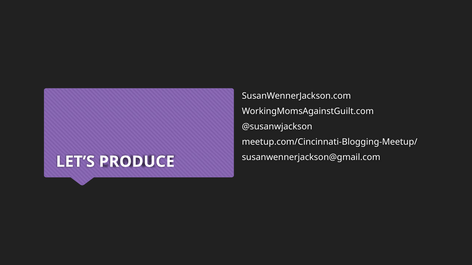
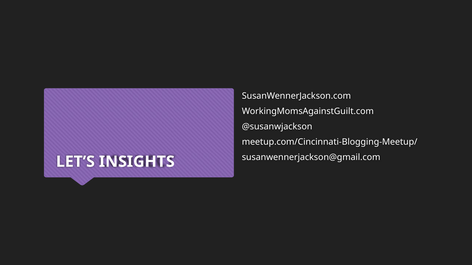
PRODUCE: PRODUCE -> INSIGHTS
